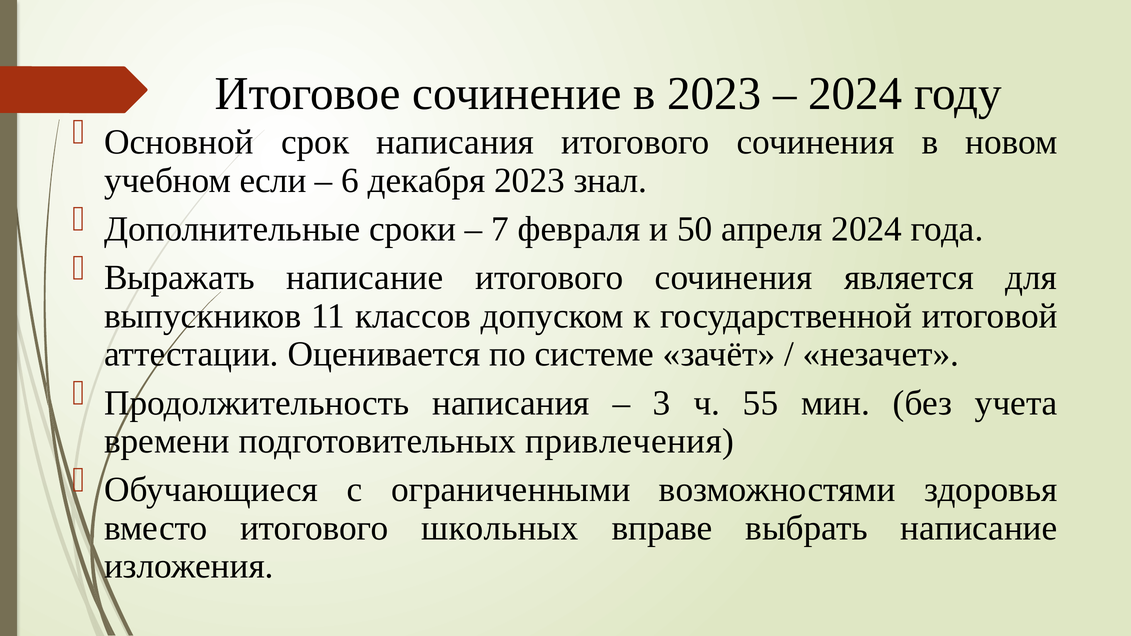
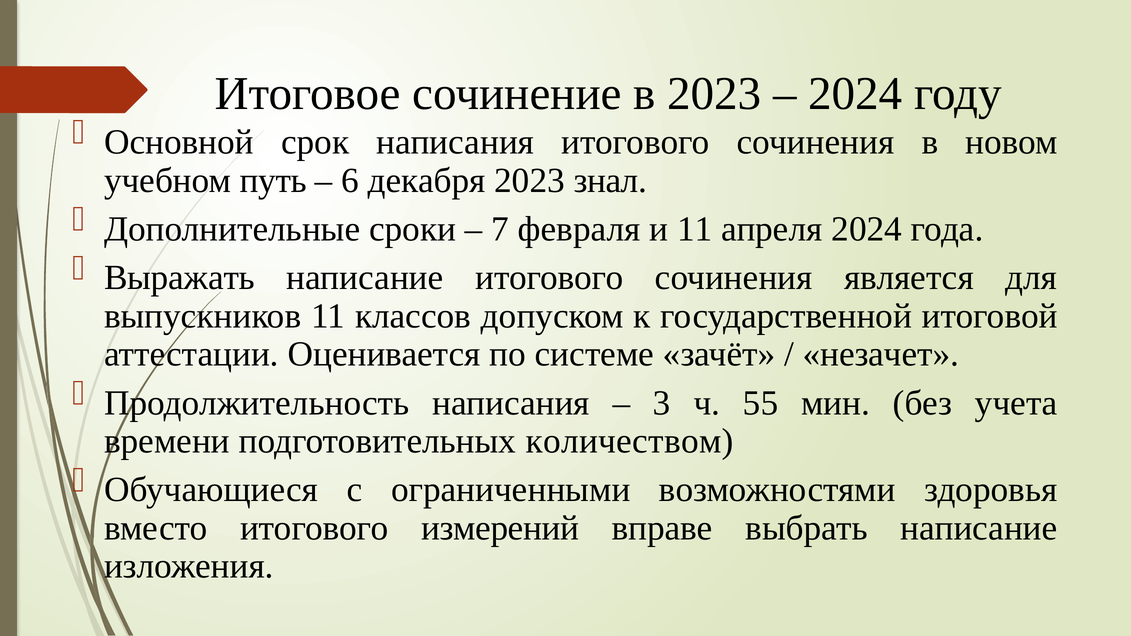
если: если -> путь
и 50: 50 -> 11
привлечения: привлечения -> количеством
школьных: школьных -> измерений
